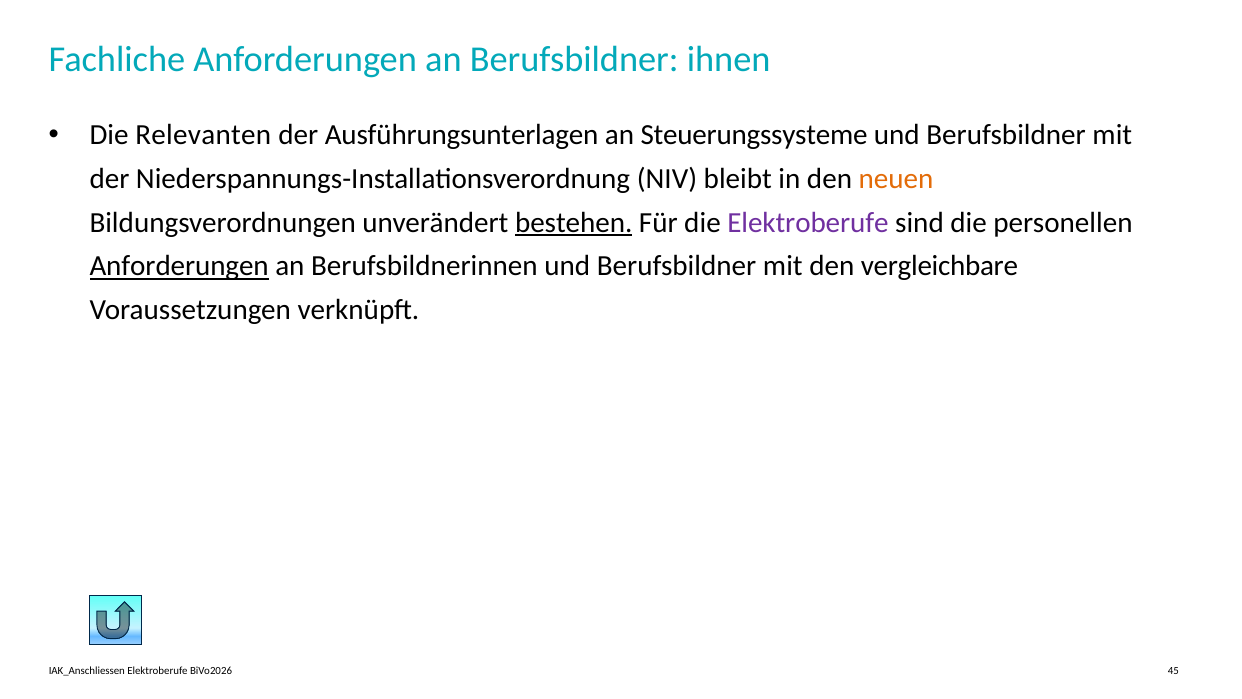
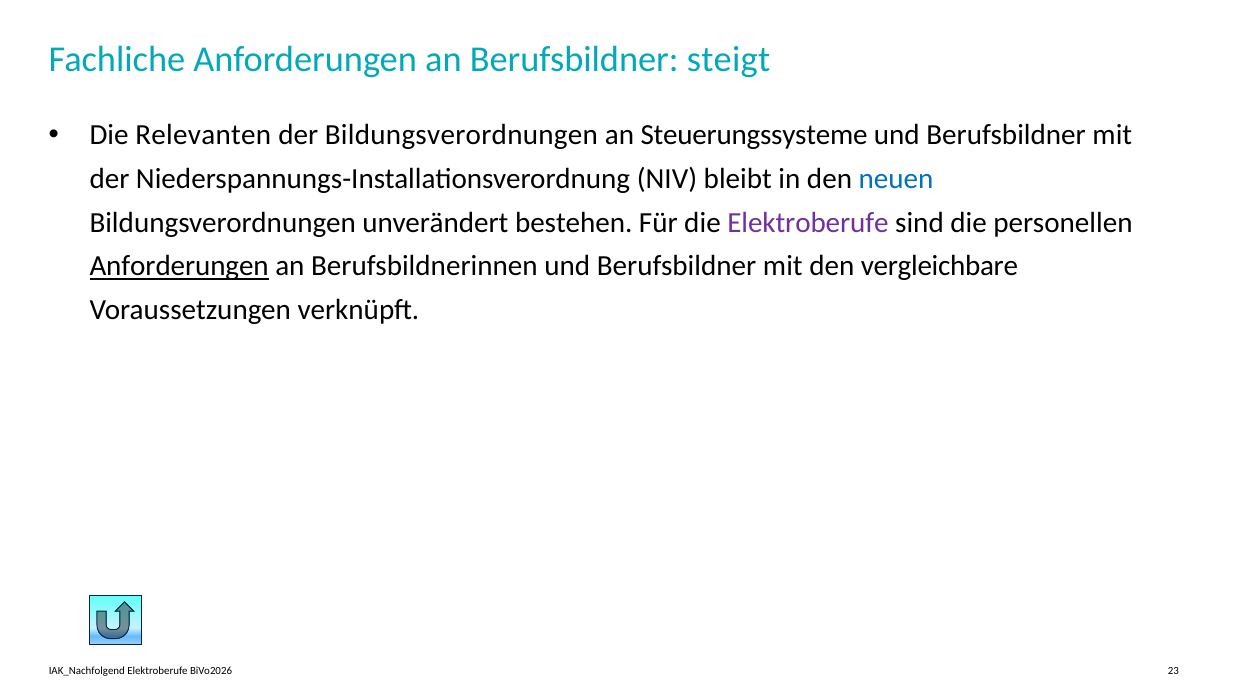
ihnen: ihnen -> steigt
der Ausführungsunterlagen: Ausführungsunterlagen -> Bildungsverordnungen
neuen colour: orange -> blue
bestehen underline: present -> none
IAK_Anschliessen: IAK_Anschliessen -> IAK_Nachfolgend
45: 45 -> 23
